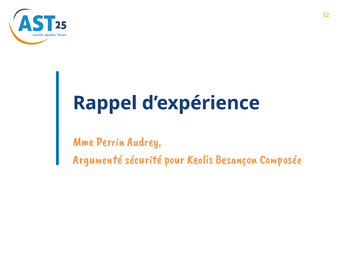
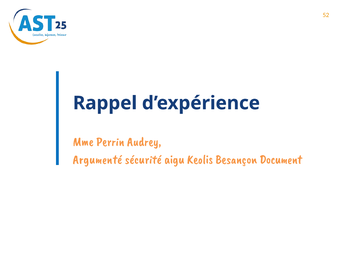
pour: pour -> aigu
Composée: Composée -> Document
